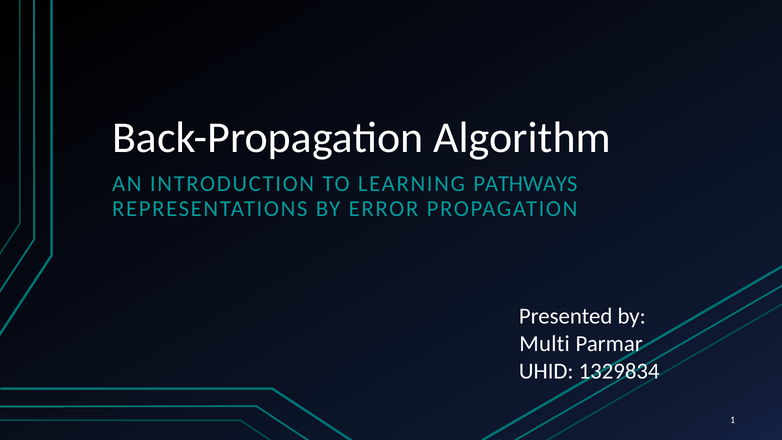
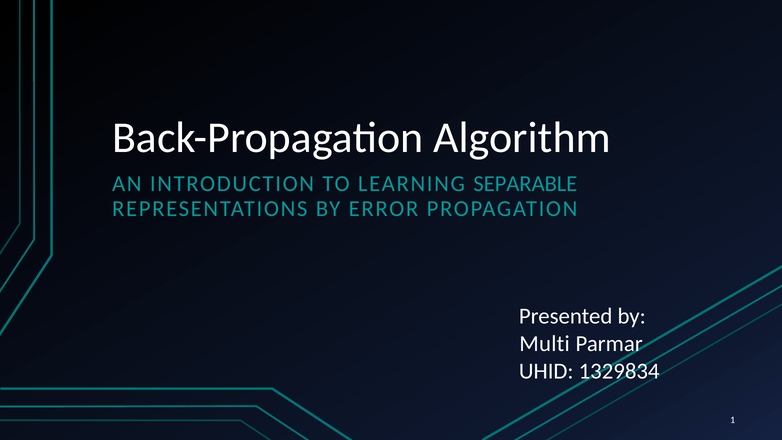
PATHWAYS: PATHWAYS -> SEPARABLE
